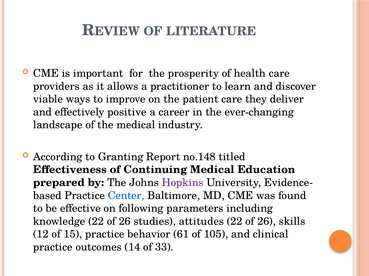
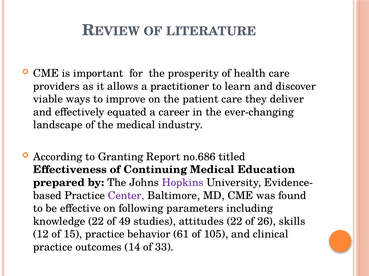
positive: positive -> equated
no.148: no.148 -> no.686
Center colour: blue -> purple
knowledge 22 of 26: 26 -> 49
